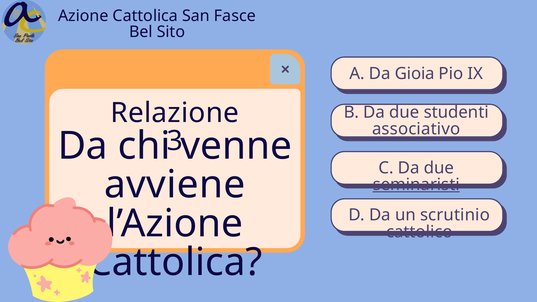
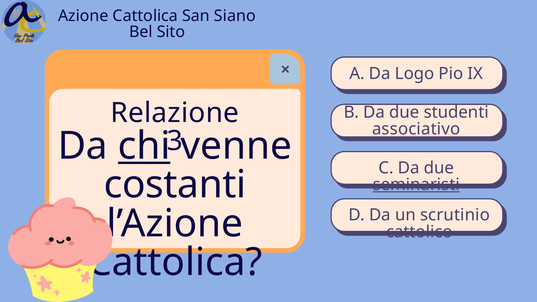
Fasce: Fasce -> Siano
Gioia: Gioia -> Logo
chi underline: none -> present
avviene: avviene -> costanti
